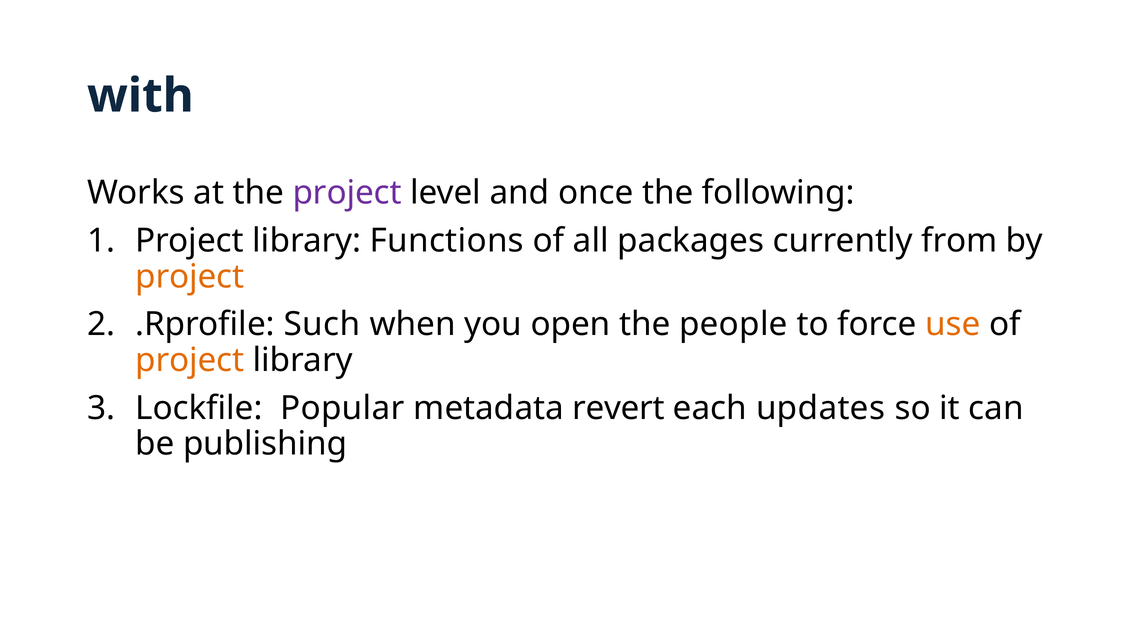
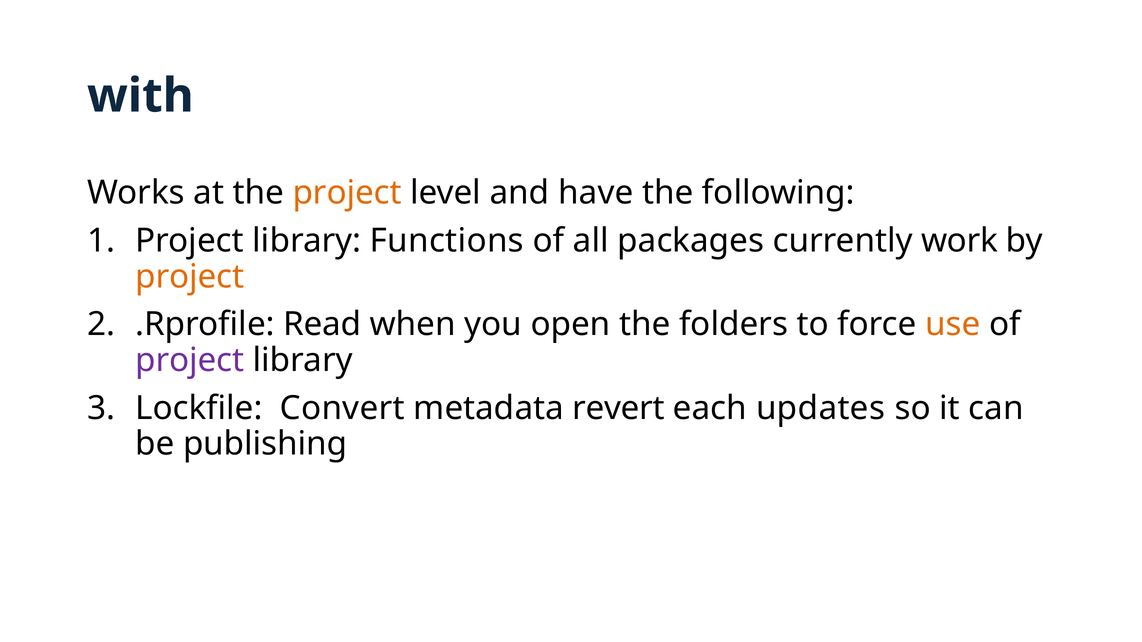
project at (347, 193) colour: purple -> orange
once: once -> have
from: from -> work
Such: Such -> Read
people: people -> folders
project at (190, 360) colour: orange -> purple
Popular: Popular -> Convert
